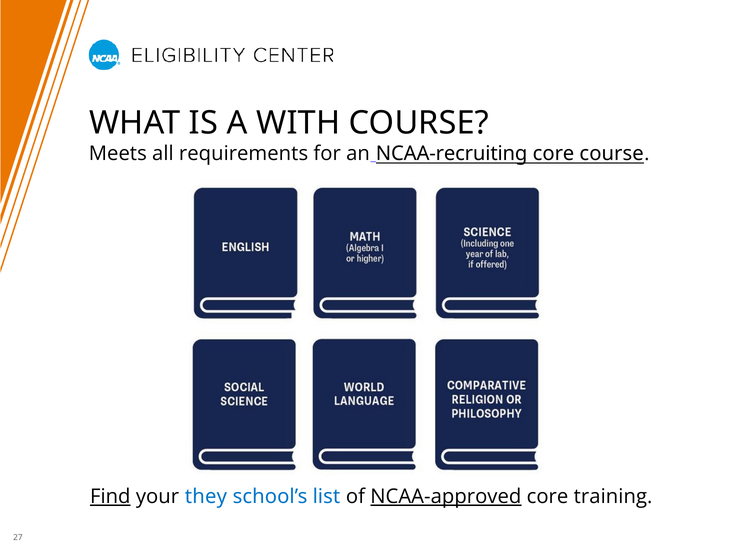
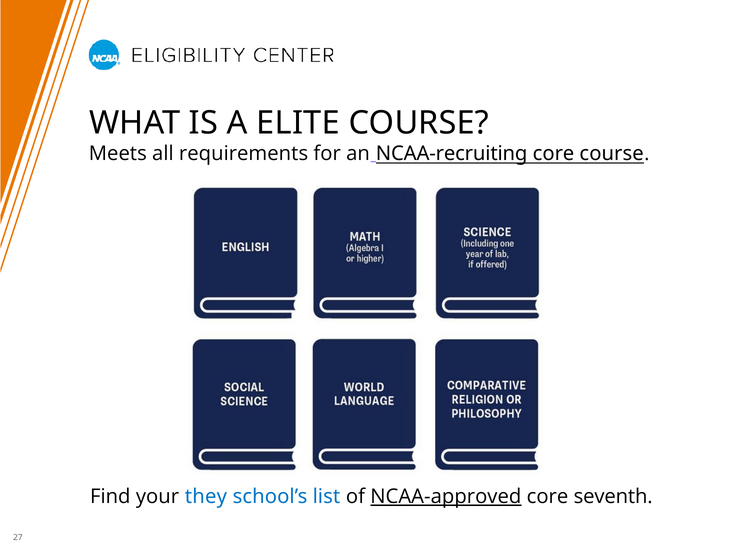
WITH: WITH -> ELITE
Find underline: present -> none
training: training -> seventh
